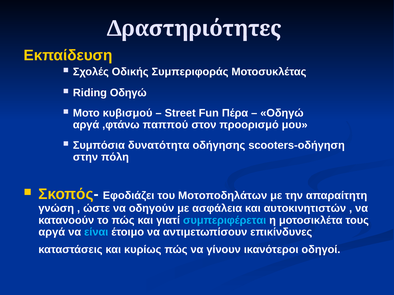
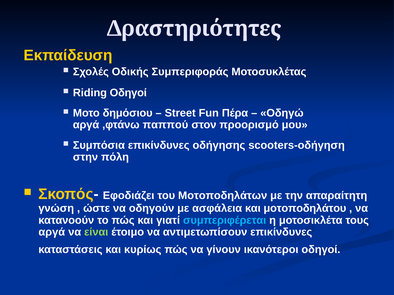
Riding Οδηγώ: Οδηγώ -> Οδηγοί
κυβισμού: κυβισμού -> δημόσιου
Συμπόσια δυνατότητα: δυνατότητα -> επικίνδυνες
αυτοκινητιστών: αυτοκινητιστών -> μοτοποδηλάτου
είναι colour: light blue -> light green
